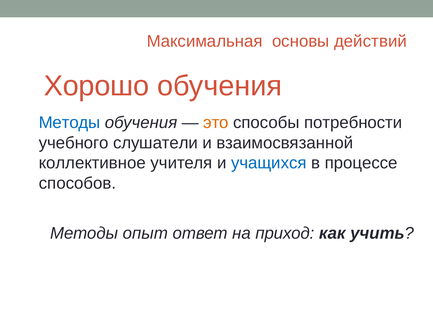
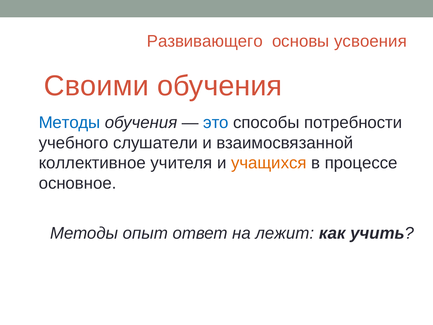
Максимальная: Максимальная -> Развивающего
действий: действий -> усвоения
Хорошо: Хорошо -> Своими
это colour: orange -> blue
учащихся colour: blue -> orange
способов: способов -> основное
приход: приход -> лежит
